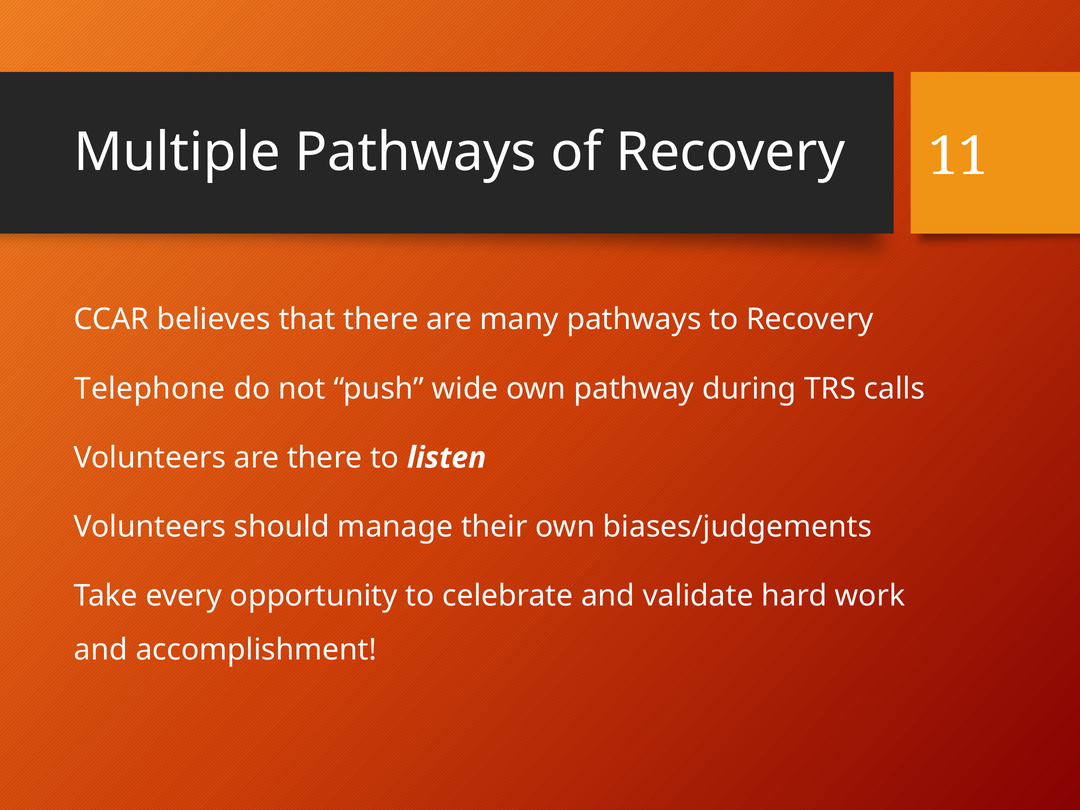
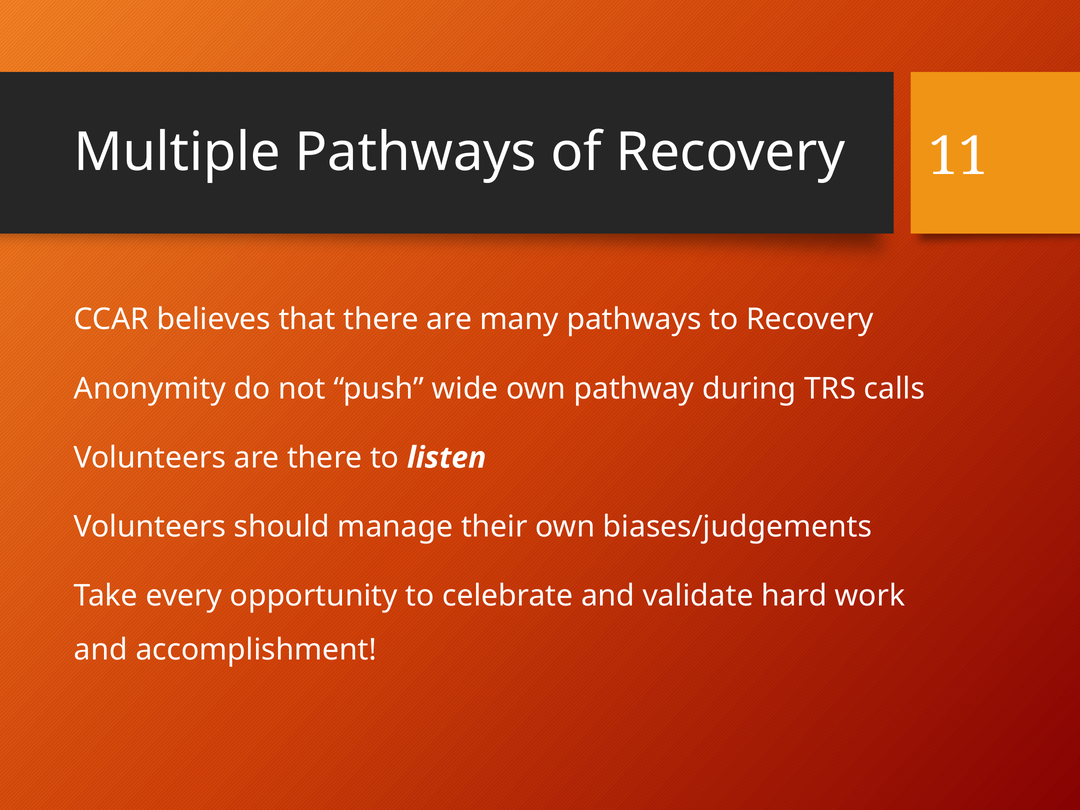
Telephone: Telephone -> Anonymity
